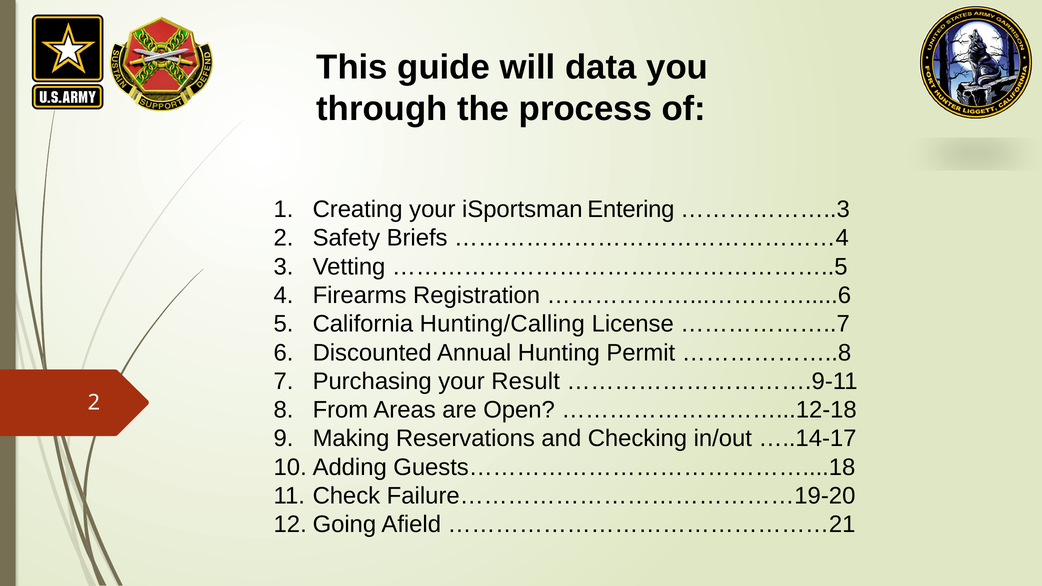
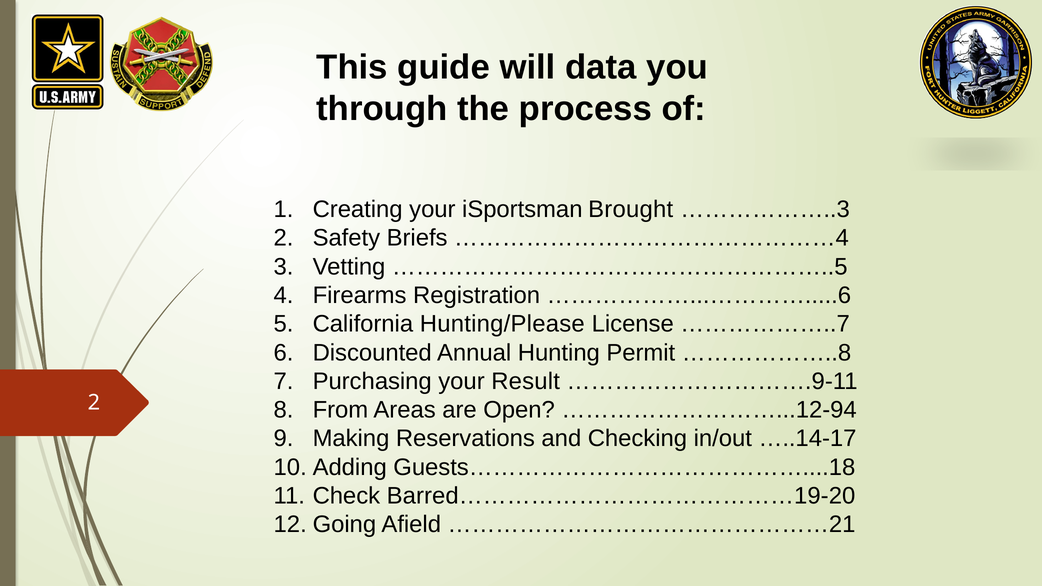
Entering: Entering -> Brought
Hunting/Calling: Hunting/Calling -> Hunting/Please
………………………...12-18: ………………………...12-18 -> ………………………...12-94
Failure……………………………………19-20: Failure……………………………………19-20 -> Barred……………………………………19-20
